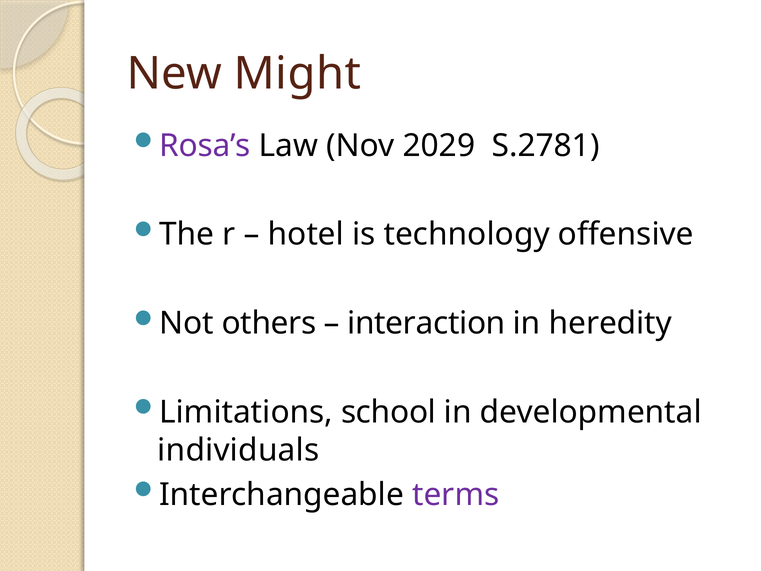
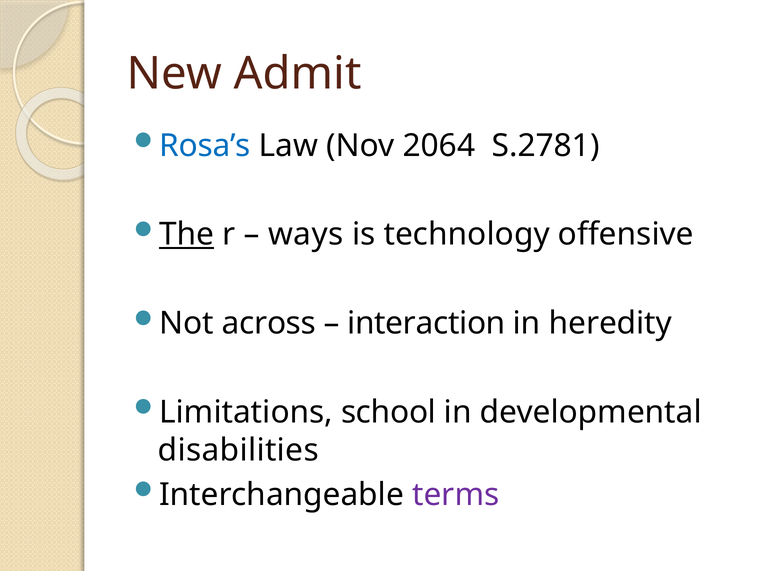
Might: Might -> Admit
Rosa’s colour: purple -> blue
2029: 2029 -> 2064
The underline: none -> present
hotel: hotel -> ways
others: others -> across
individuals: individuals -> disabilities
